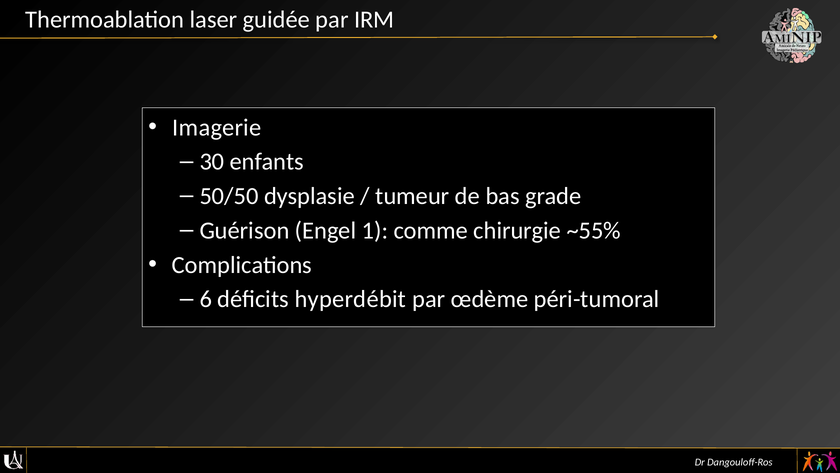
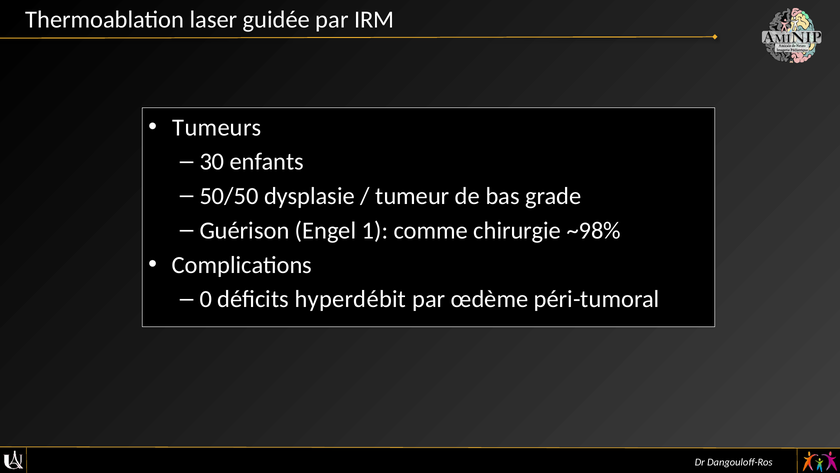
Imagerie: Imagerie -> Tumeurs
~55%: ~55% -> ~98%
6: 6 -> 0
